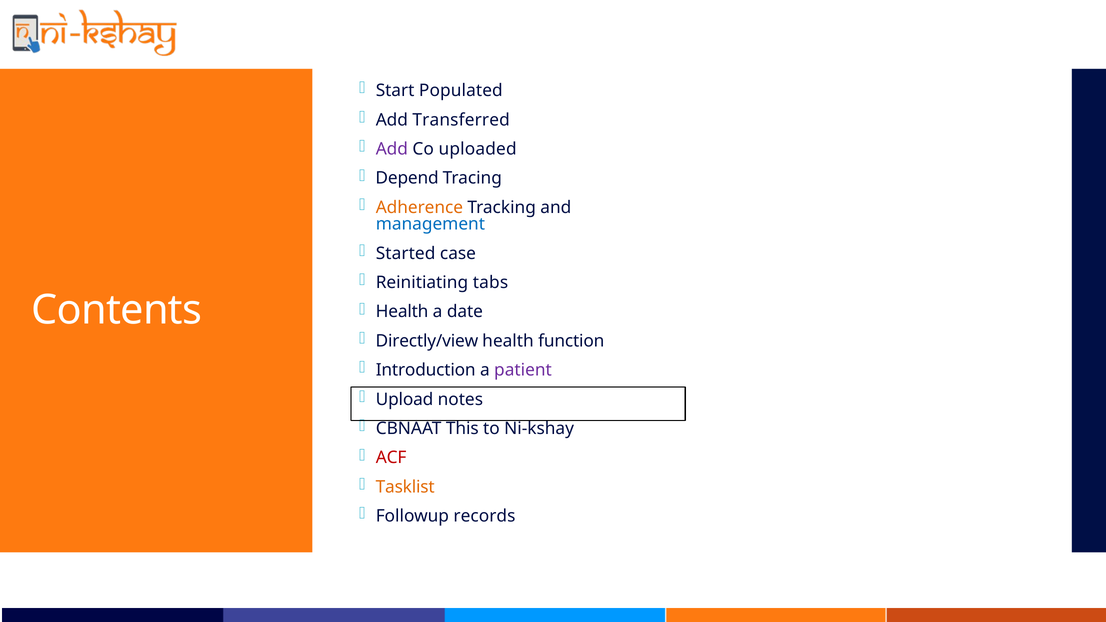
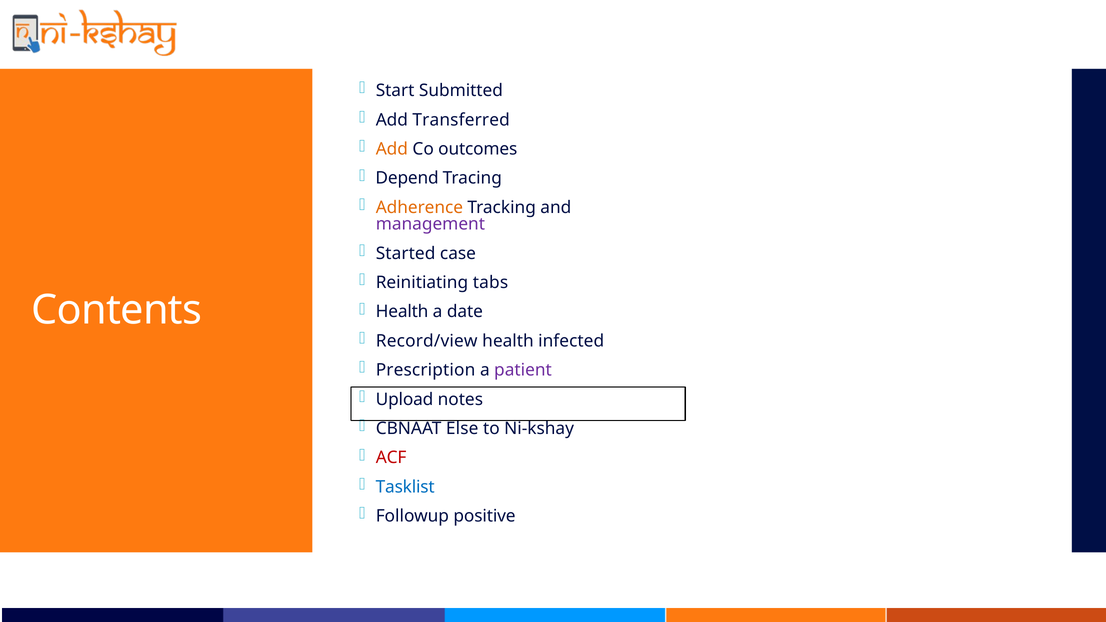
Populated: Populated -> Submitted
Add at (392, 149) colour: purple -> orange
uploaded: uploaded -> outcomes
management colour: blue -> purple
Directly/view: Directly/view -> Record/view
function: function -> infected
Introduction: Introduction -> Prescription
This: This -> Else
Tasklist colour: orange -> blue
records: records -> positive
